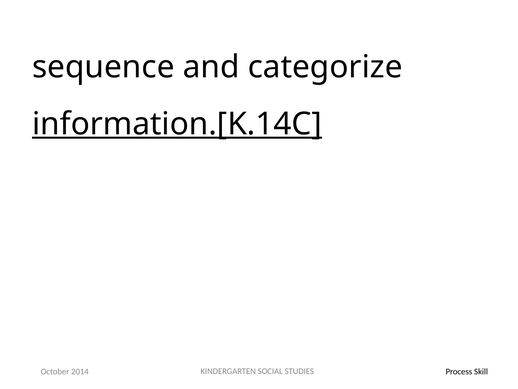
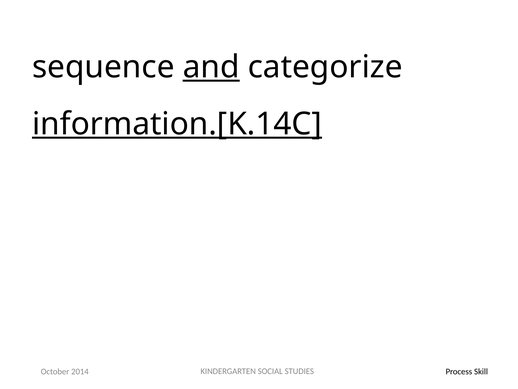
and underline: none -> present
